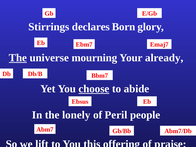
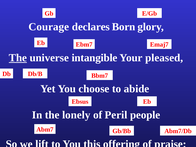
Stirrings: Stirrings -> Courage
mourning: mourning -> intangible
already: already -> pleased
choose underline: present -> none
